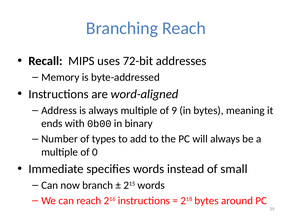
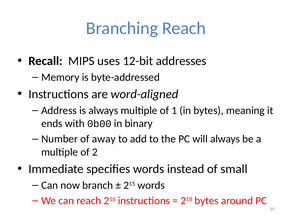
72-bit: 72-bit -> 12-bit
9: 9 -> 1
types: types -> away
0: 0 -> 2
